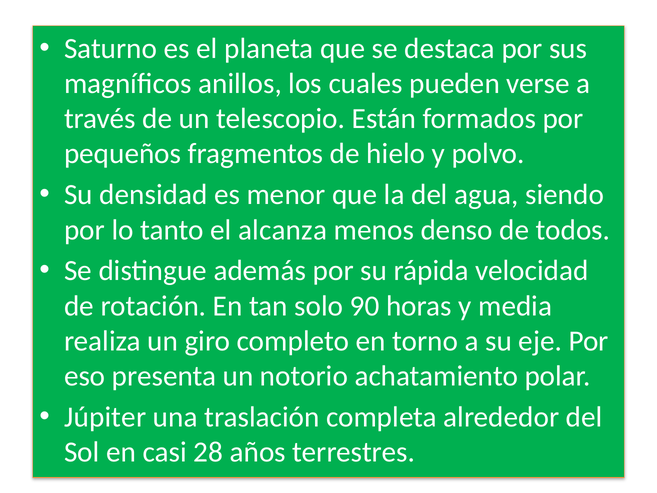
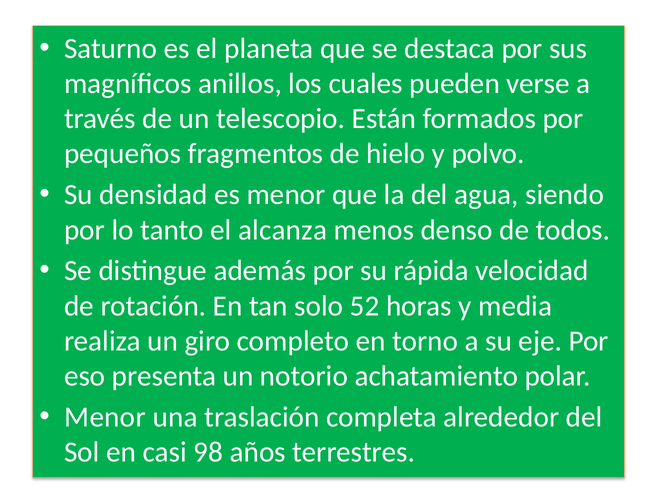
90: 90 -> 52
Júpiter at (105, 417): Júpiter -> Menor
28: 28 -> 98
